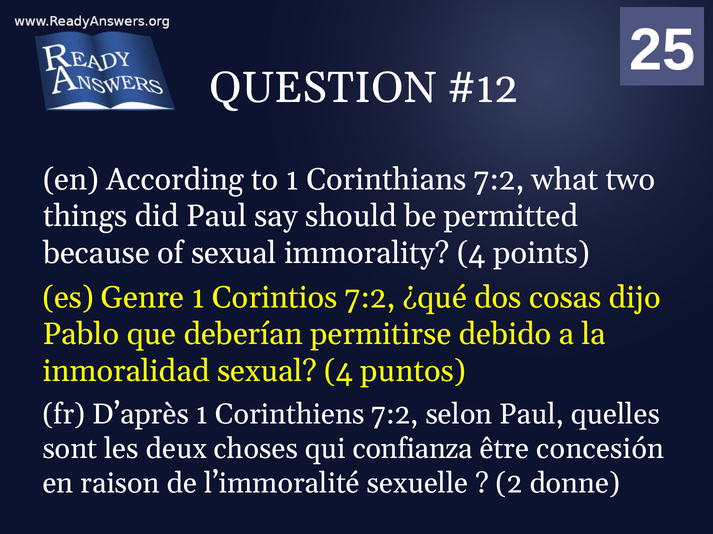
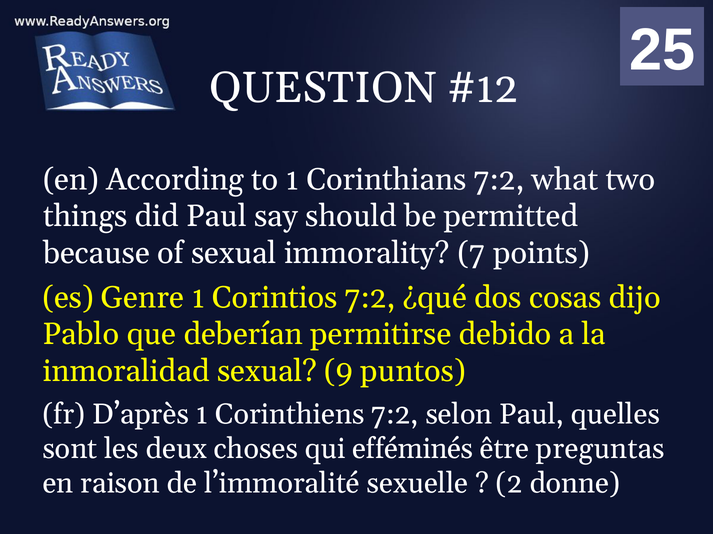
immorality 4: 4 -> 7
sexual 4: 4 -> 9
confianza: confianza -> efféminés
concesión: concesión -> preguntas
